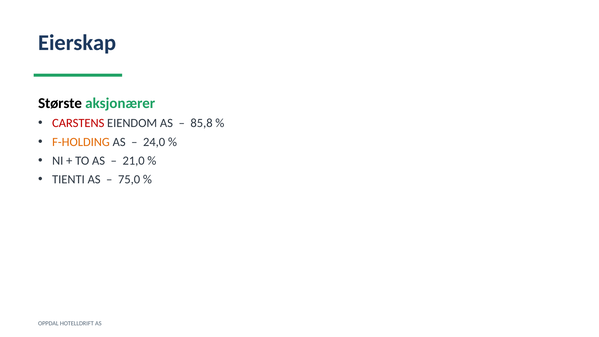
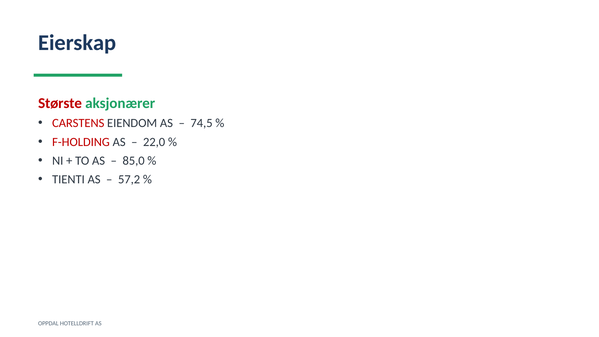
Største colour: black -> red
85,8: 85,8 -> 74,5
F-HOLDING colour: orange -> red
24,0: 24,0 -> 22,0
21,0: 21,0 -> 85,0
75,0: 75,0 -> 57,2
